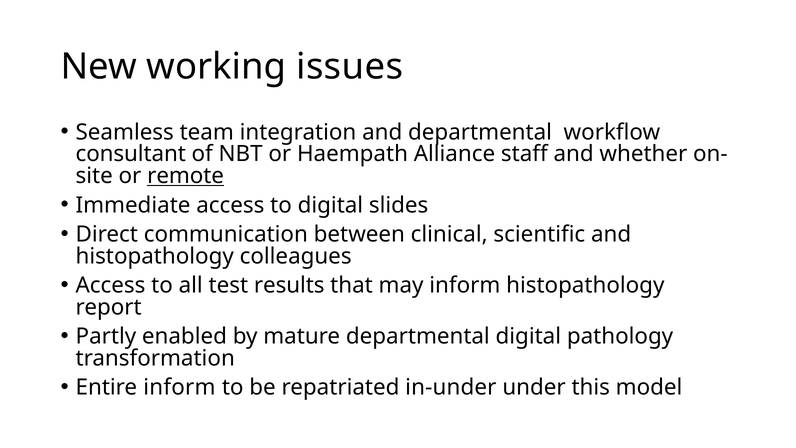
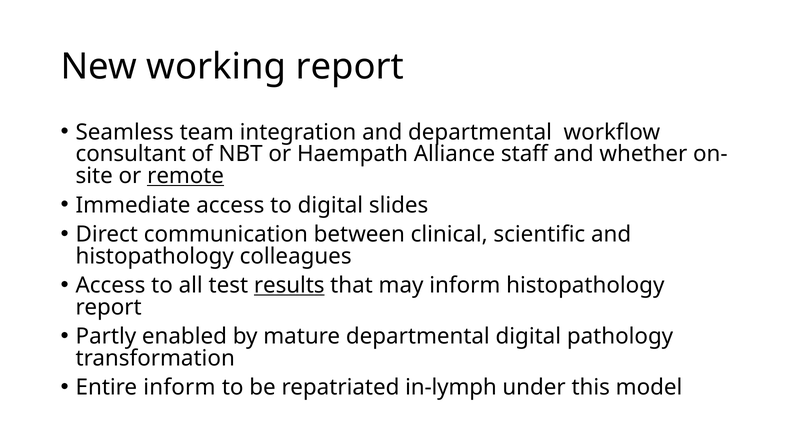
working issues: issues -> report
results underline: none -> present
in-under: in-under -> in-lymph
